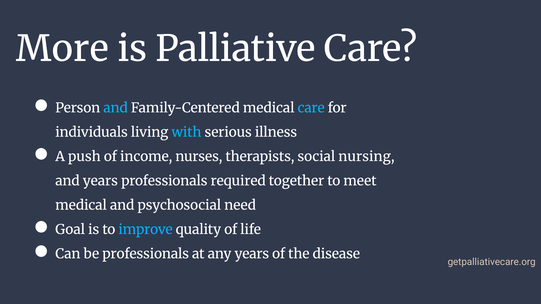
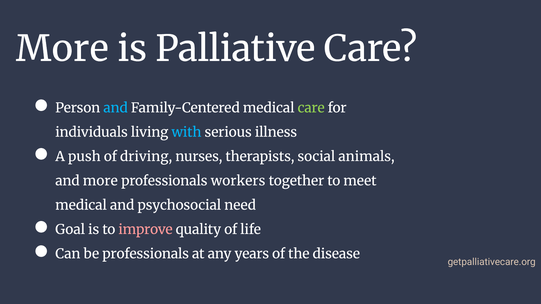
care at (311, 108) colour: light blue -> light green
income: income -> driving
nursing: nursing -> animals
and years: years -> more
required: required -> workers
improve colour: light blue -> pink
